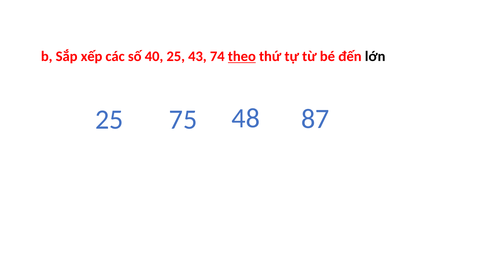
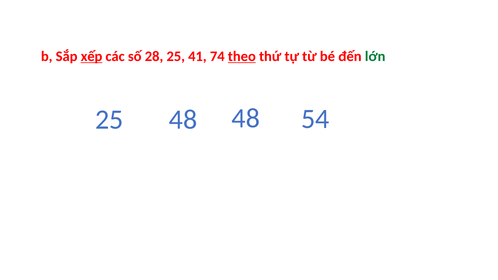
xếp underline: none -> present
40: 40 -> 28
43: 43 -> 41
lớn colour: black -> green
25 75: 75 -> 48
87: 87 -> 54
